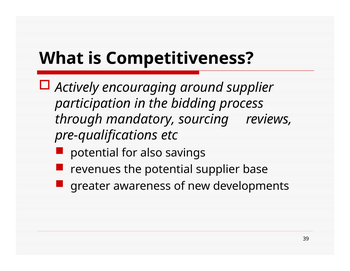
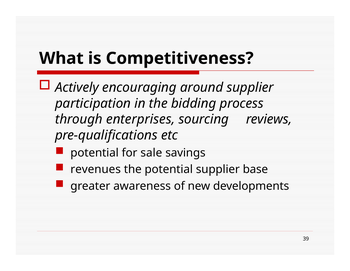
mandatory: mandatory -> enterprises
also: also -> sale
